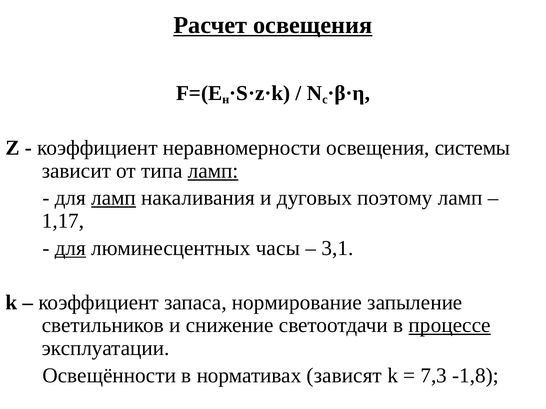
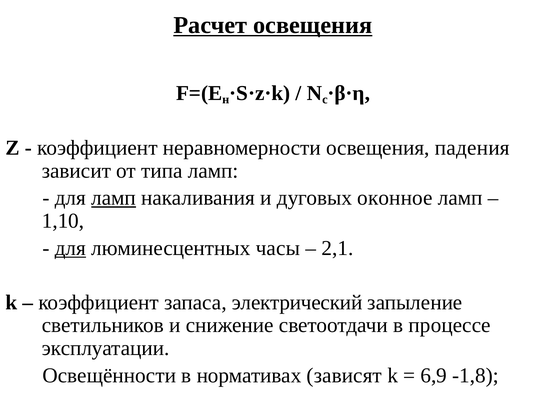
системы: системы -> падения
ламп at (213, 171) underline: present -> none
поэтому: поэтому -> оконное
1,17: 1,17 -> 1,10
3,1: 3,1 -> 2,1
нормирование: нормирование -> электрический
процессе underline: present -> none
7,3: 7,3 -> 6,9
